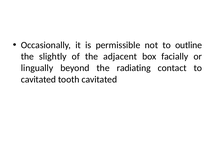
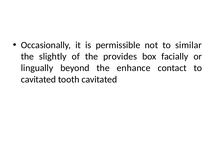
outline: outline -> similar
adjacent: adjacent -> provides
radiating: radiating -> enhance
